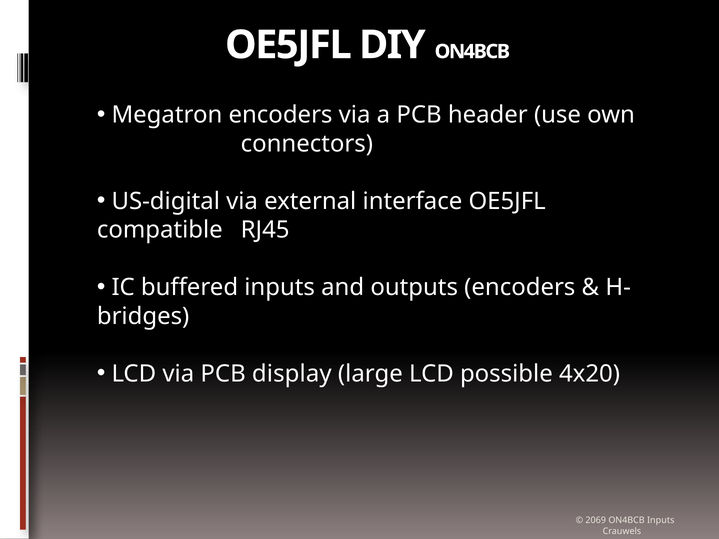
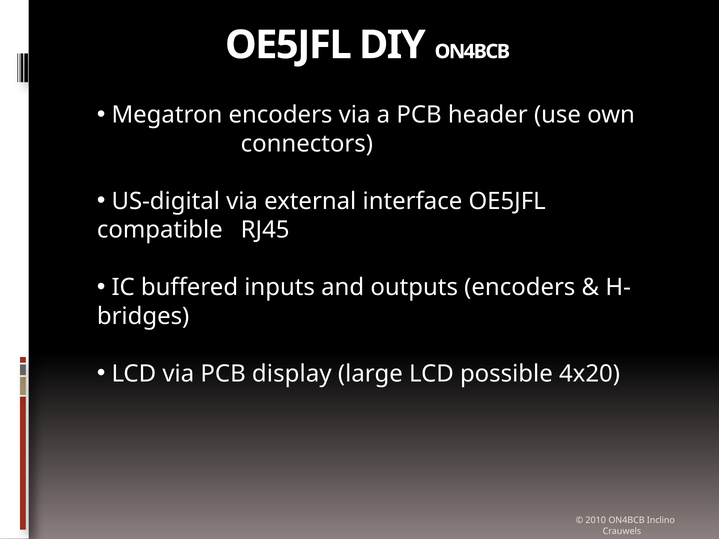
2069: 2069 -> 2010
ON4BCB Inputs: Inputs -> Inclino
